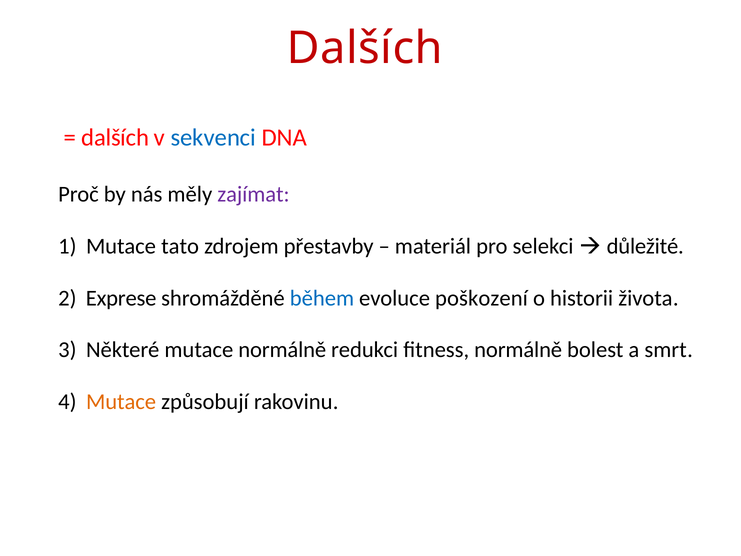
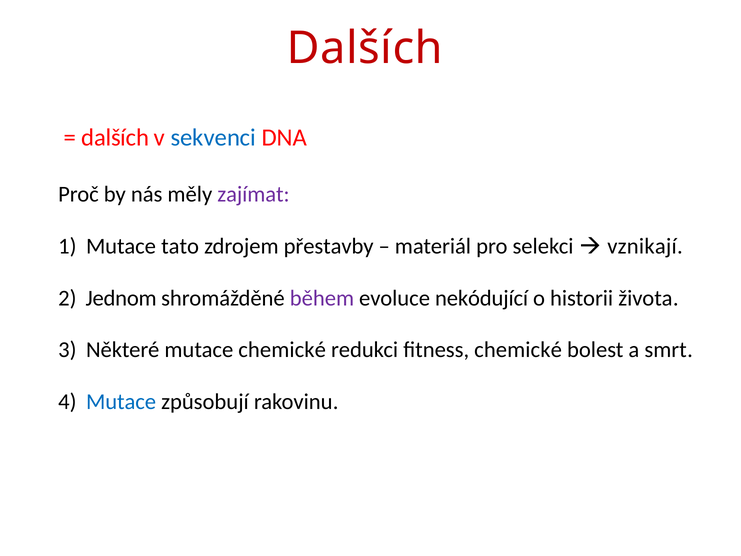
důležité: důležité -> vznikají
Exprese: Exprese -> Jednom
během colour: blue -> purple
poškození: poškození -> nekódující
mutace normálně: normálně -> chemické
fitness normálně: normálně -> chemické
Mutace at (121, 402) colour: orange -> blue
